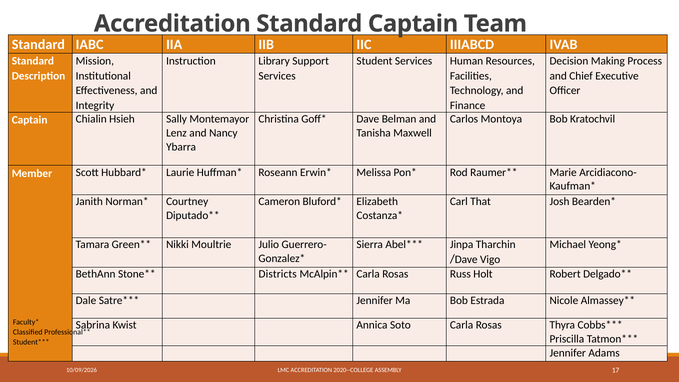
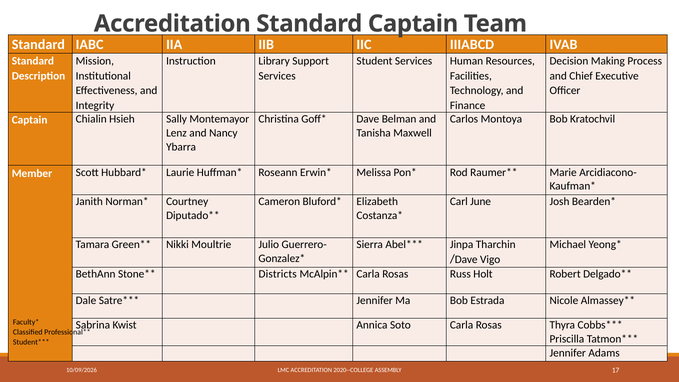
That: That -> June
